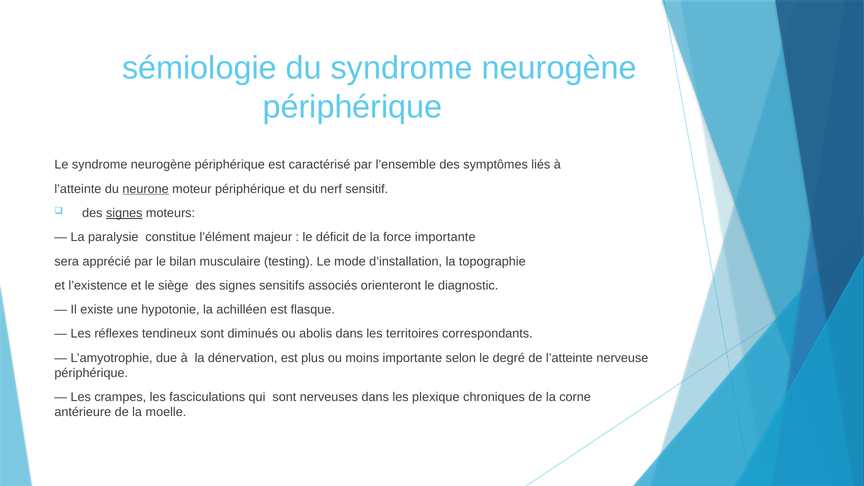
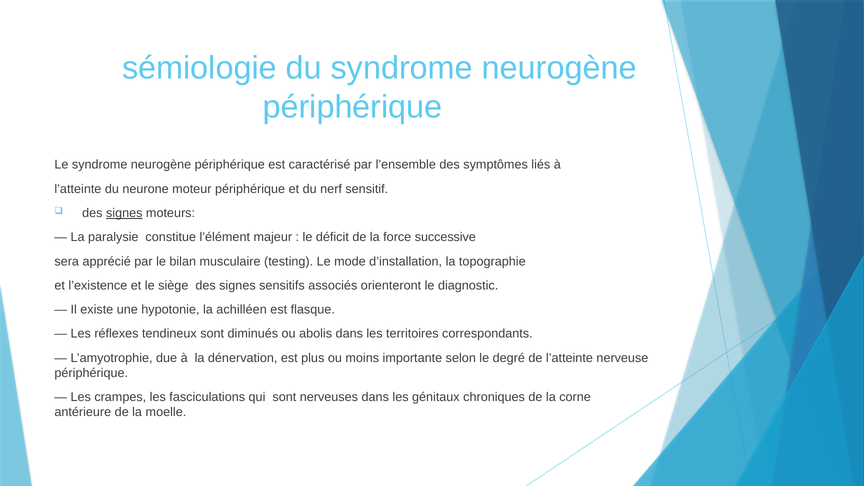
neurone underline: present -> none
force importante: importante -> successive
plexique: plexique -> génitaux
